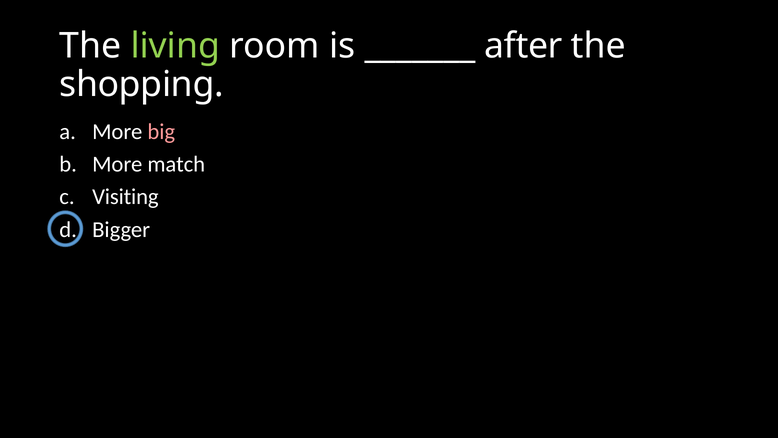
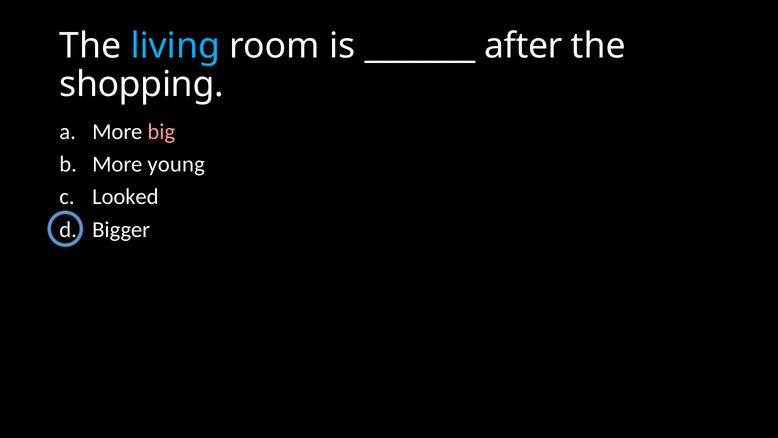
living colour: light green -> light blue
match: match -> young
Visiting: Visiting -> Looked
